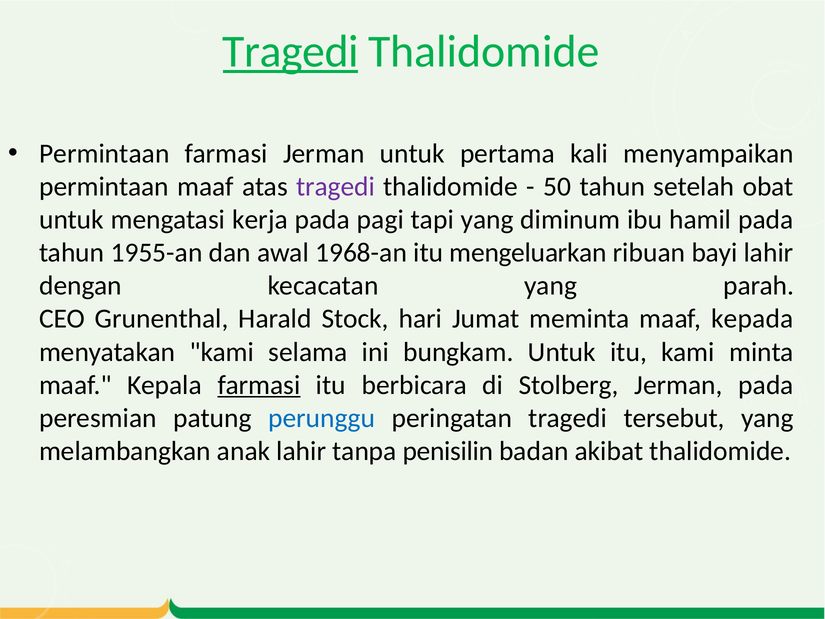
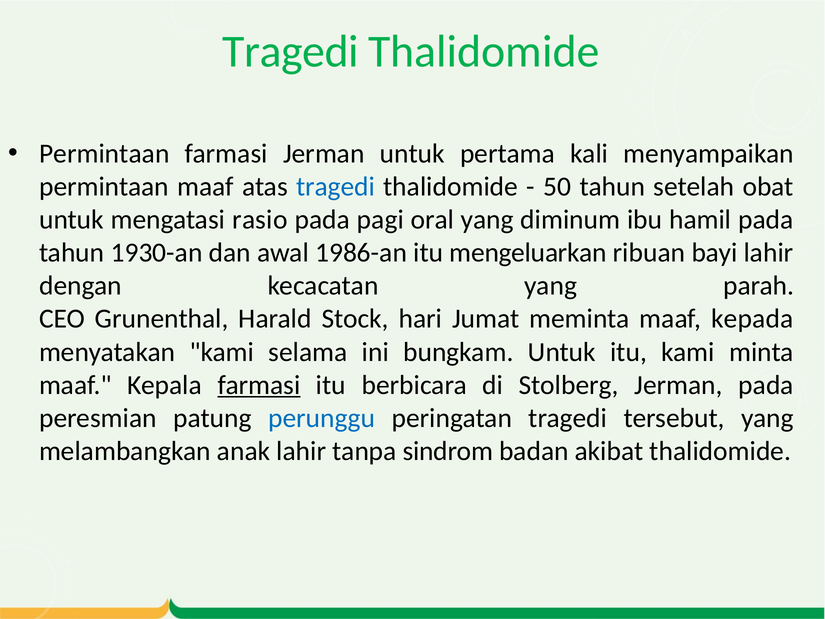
Tragedi at (291, 52) underline: present -> none
tragedi at (336, 187) colour: purple -> blue
kerja: kerja -> rasio
tapi: tapi -> oral
1955-an: 1955-an -> 1930-an
1968-an: 1968-an -> 1986-an
penisilin: penisilin -> sindrom
